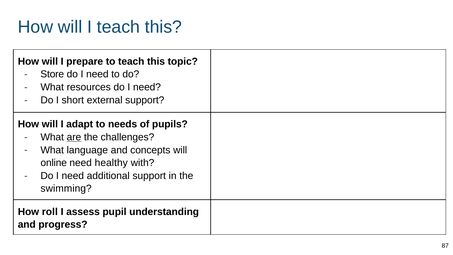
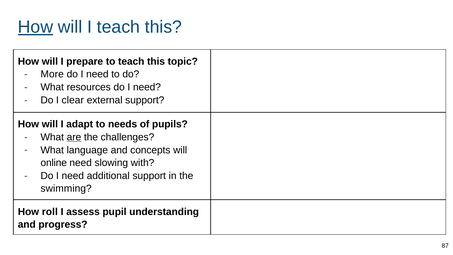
How at (35, 27) underline: none -> present
Store: Store -> More
short: short -> clear
healthy: healthy -> slowing
